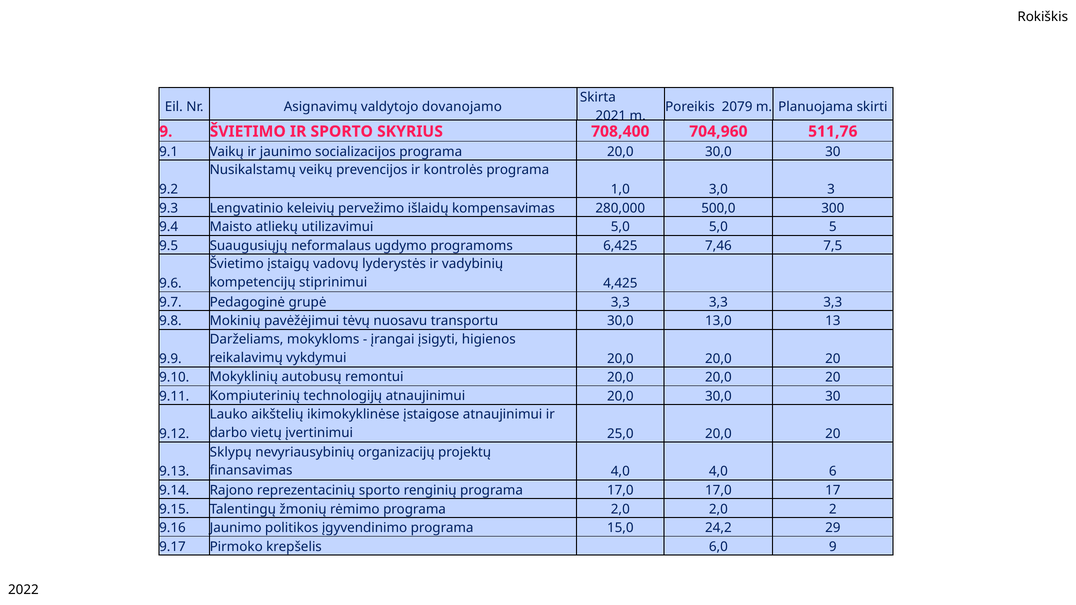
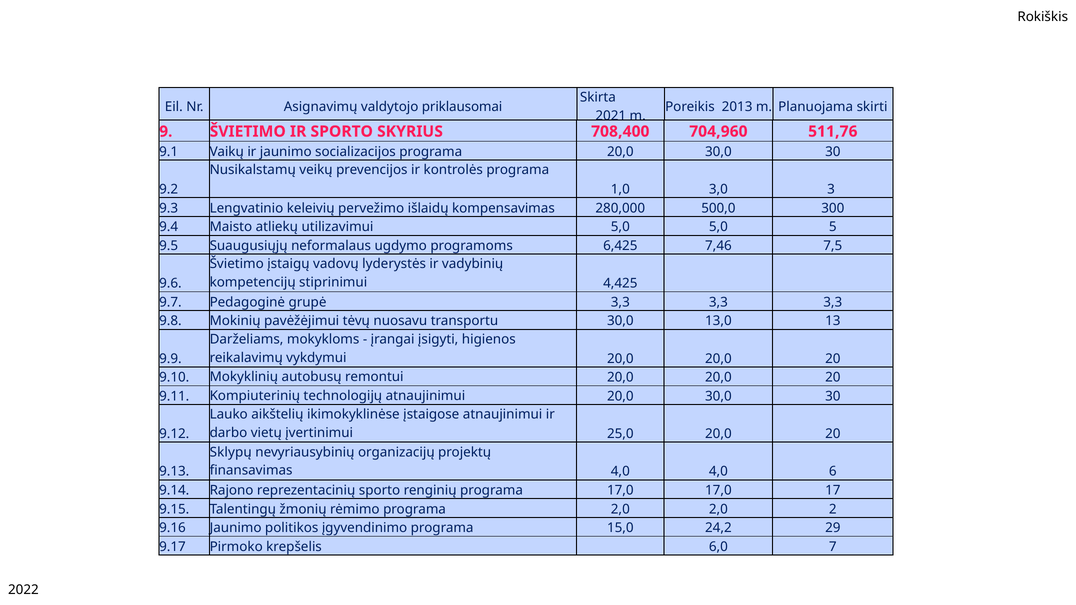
dovanojamo: dovanojamo -> priklausomai
2079: 2079 -> 2013
6,0 9: 9 -> 7
